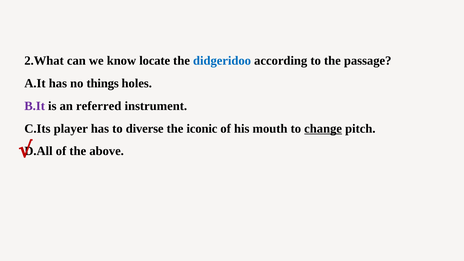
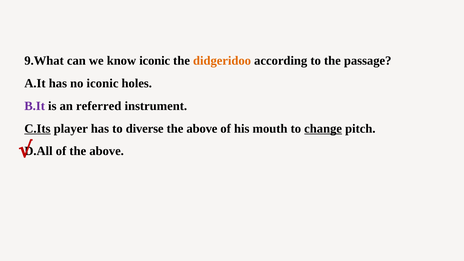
2.What: 2.What -> 9.What
know locate: locate -> iconic
didgeridoo colour: blue -> orange
no things: things -> iconic
C.Its underline: none -> present
iconic at (202, 129): iconic -> above
